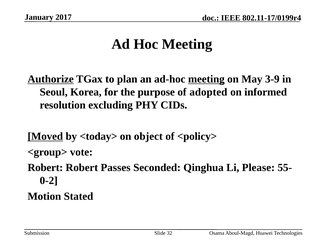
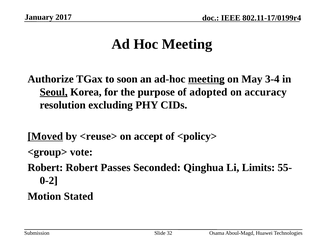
Authorize underline: present -> none
plan: plan -> soon
3-9: 3-9 -> 3-4
Seoul underline: none -> present
informed: informed -> accuracy
<today>: <today> -> <reuse>
object: object -> accept
Please: Please -> Limits
